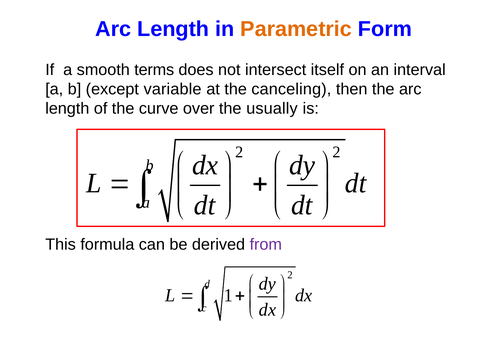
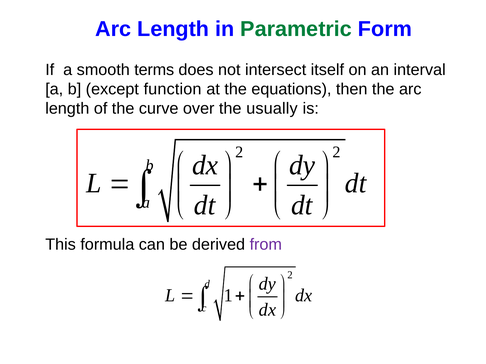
Parametric colour: orange -> green
variable: variable -> function
canceling: canceling -> equations
